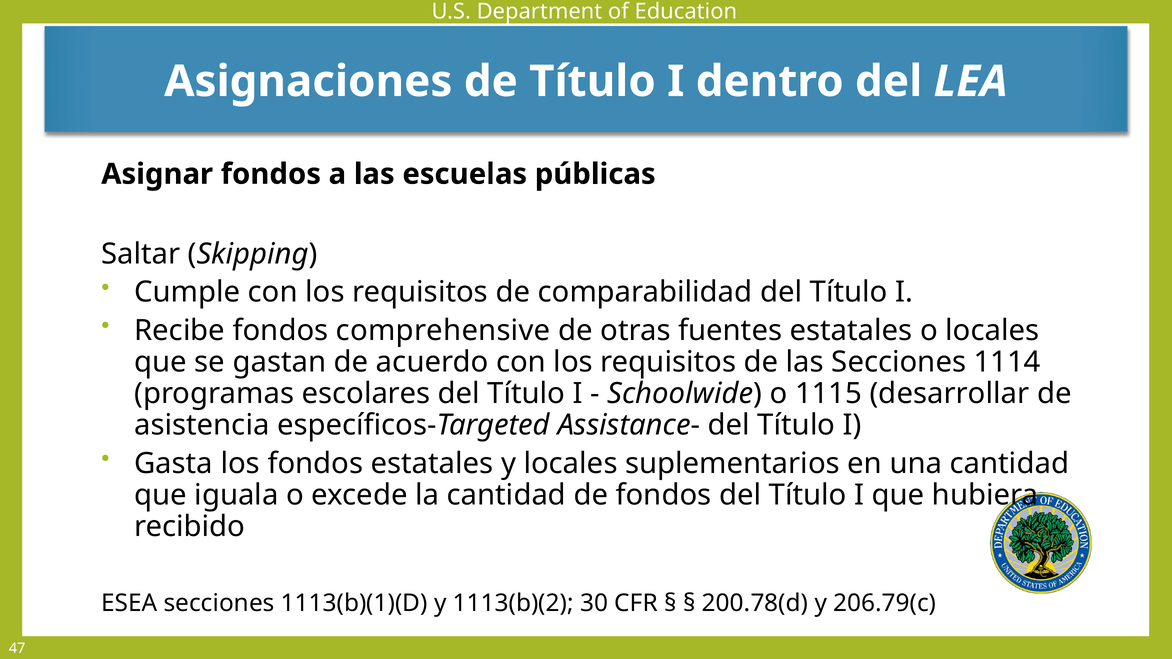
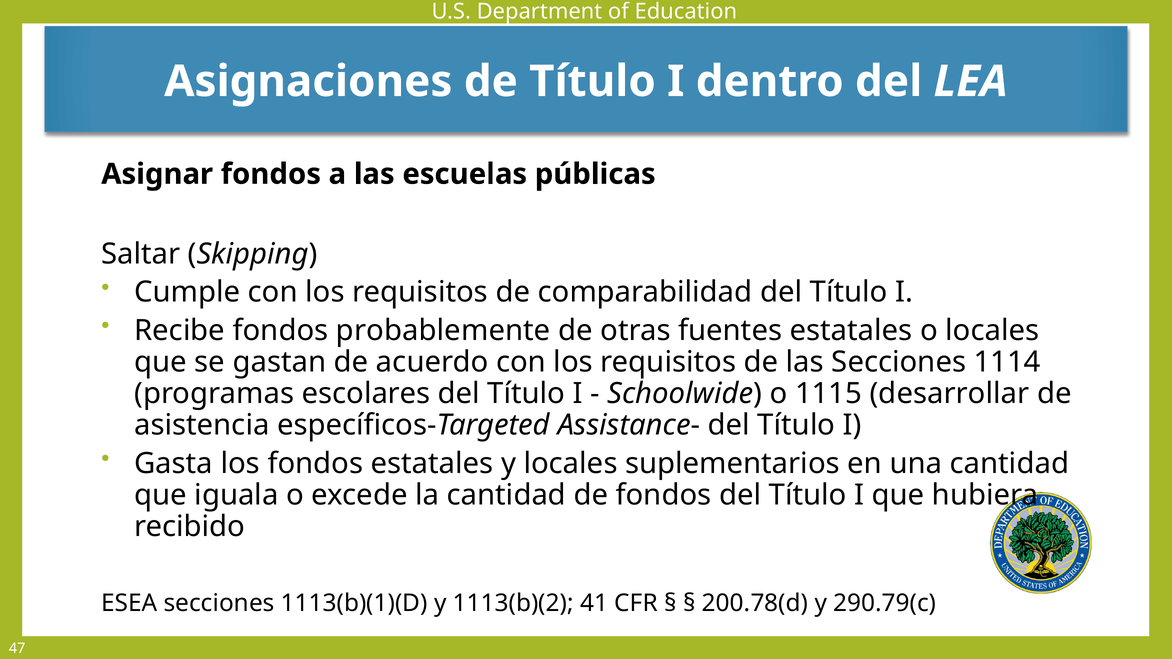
comprehensive: comprehensive -> probablemente
30: 30 -> 41
206.79(c: 206.79(c -> 290.79(c
